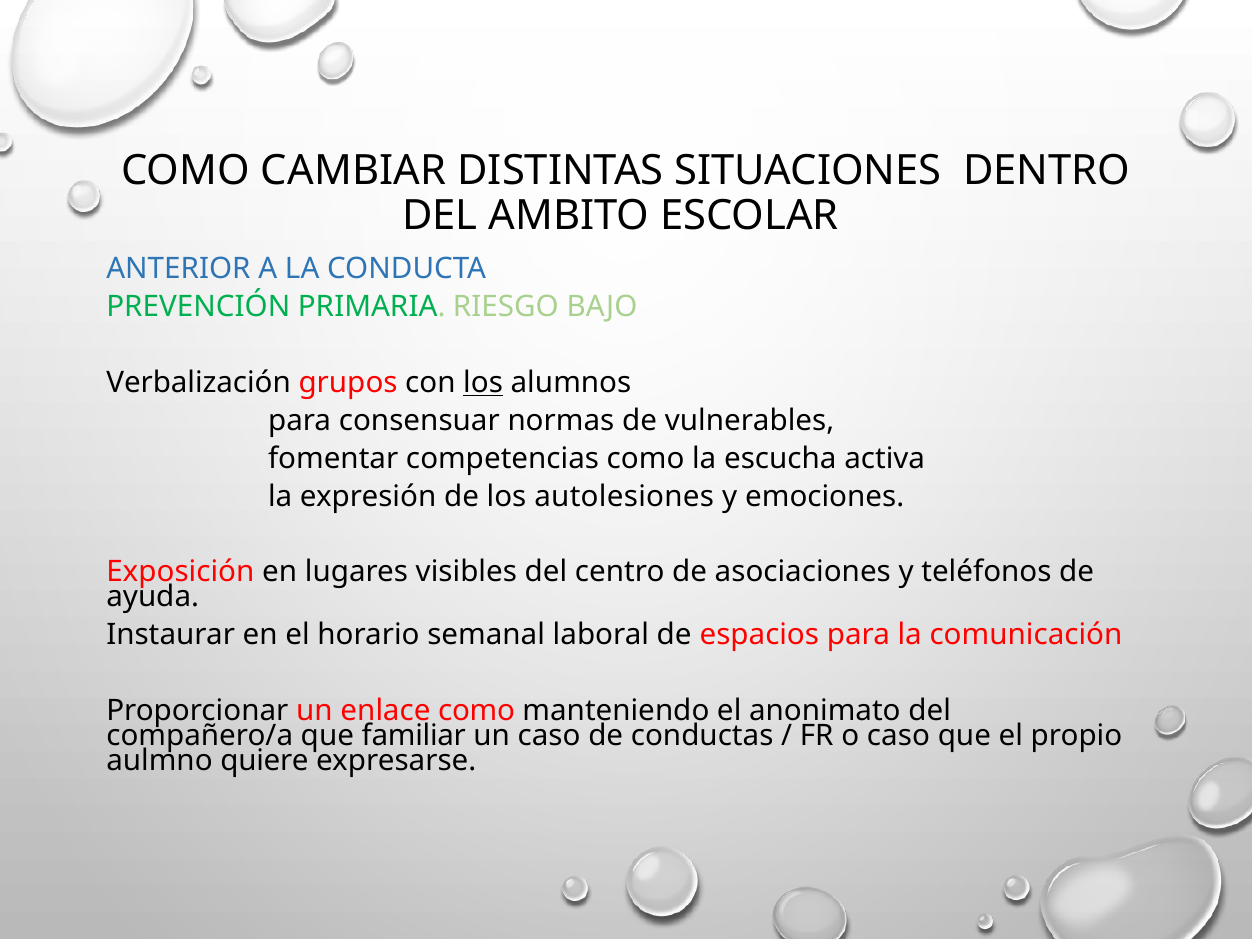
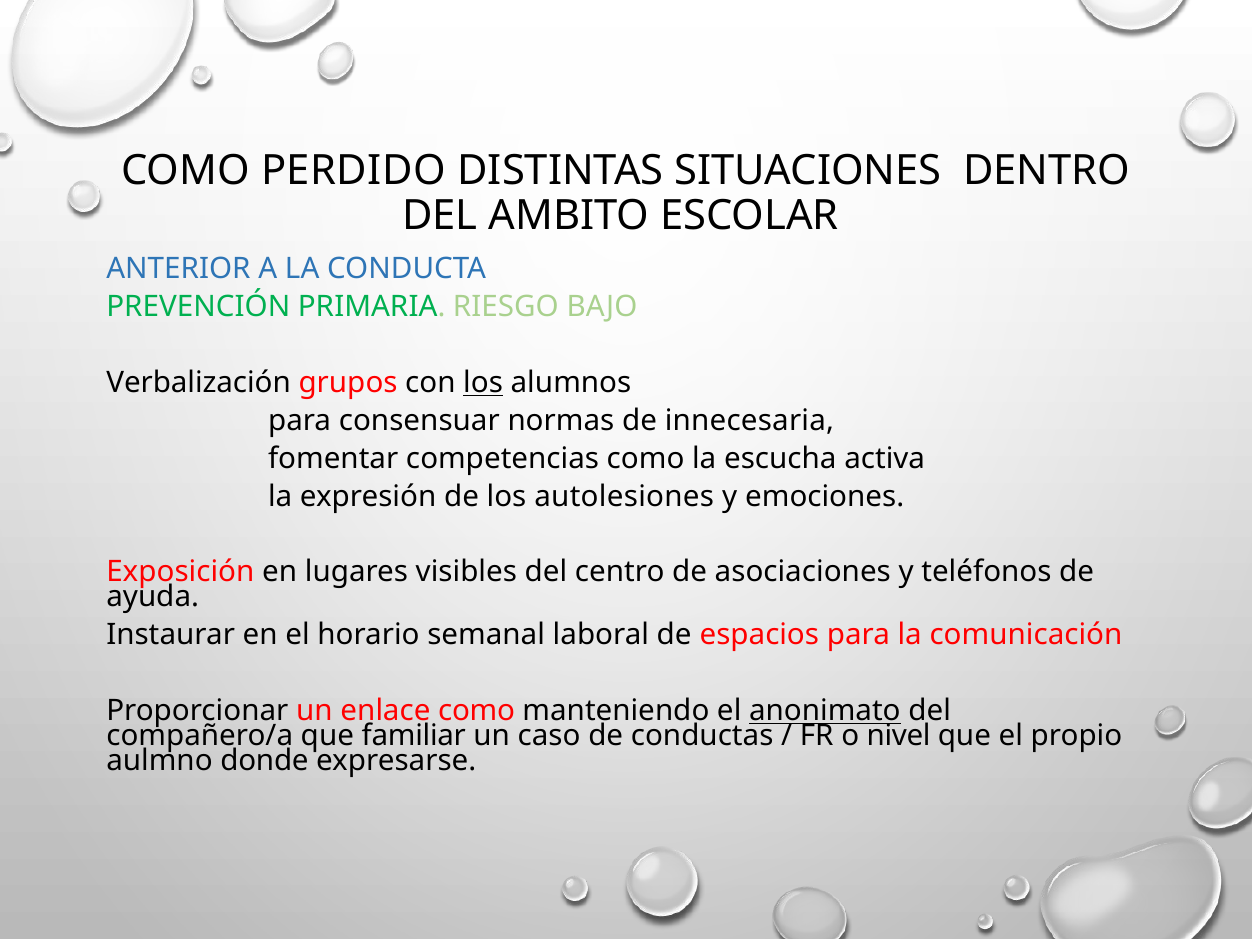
CAMBIAR: CAMBIAR -> PERDIDO
vulnerables: vulnerables -> innecesaria
anonimato underline: none -> present
o caso: caso -> nivel
quiere: quiere -> donde
